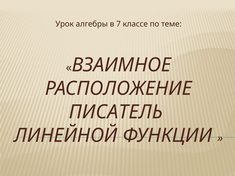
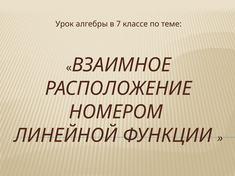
ПИСАТЕЛЬ: ПИСАТЕЛЬ -> НОМЕРОМ
